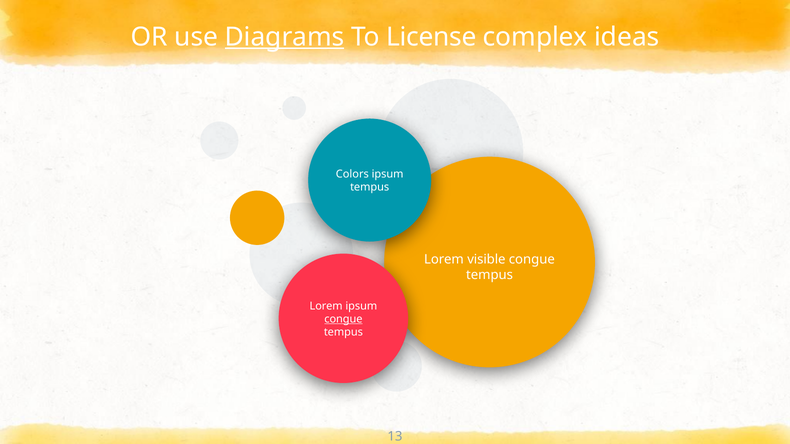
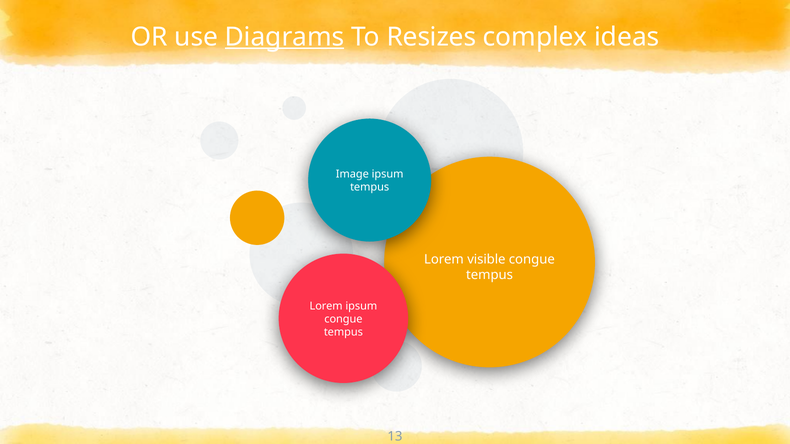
License: License -> Resizes
Colors: Colors -> Image
congue at (343, 319) underline: present -> none
